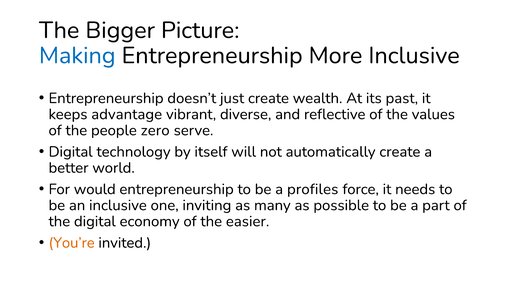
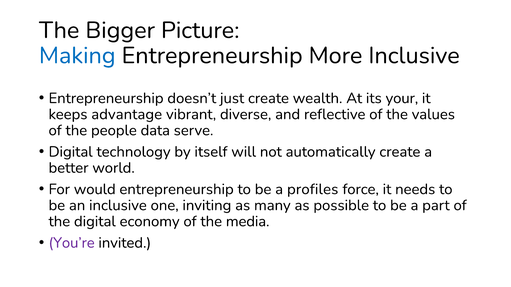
past: past -> your
zero: zero -> data
easier: easier -> media
You’re colour: orange -> purple
